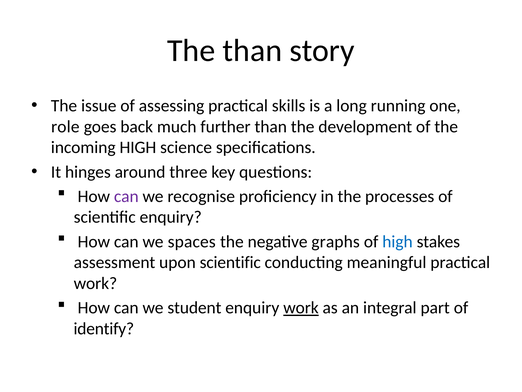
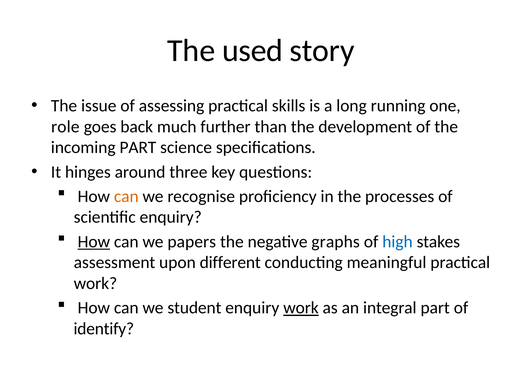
The than: than -> used
incoming HIGH: HIGH -> PART
can at (126, 196) colour: purple -> orange
How at (94, 241) underline: none -> present
spaces: spaces -> papers
upon scientific: scientific -> different
